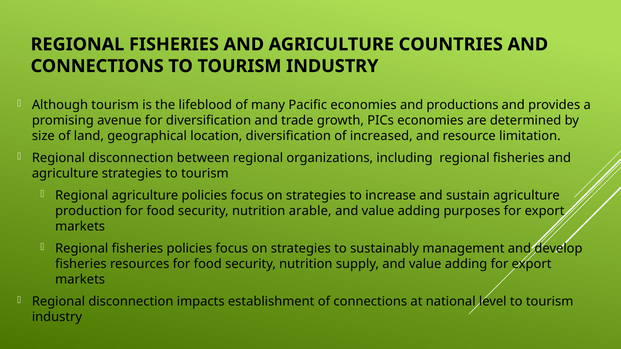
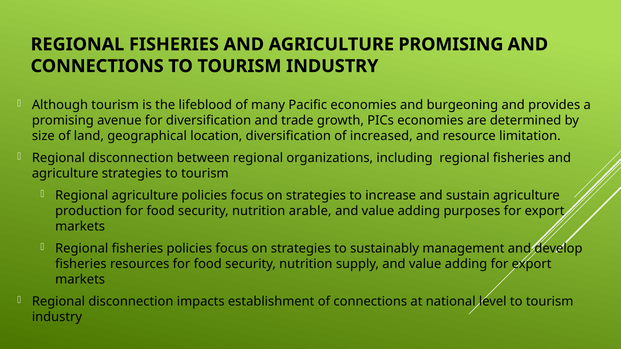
AGRICULTURE COUNTRIES: COUNTRIES -> PROMISING
productions: productions -> burgeoning
